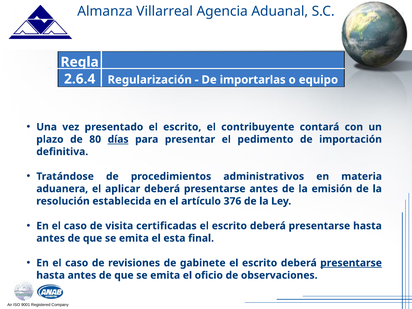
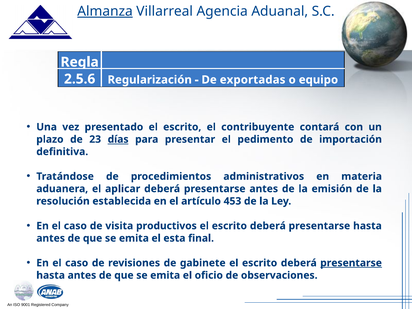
Almanza underline: none -> present
2.6.4: 2.6.4 -> 2.5.6
importarlas: importarlas -> exportadas
80: 80 -> 23
376: 376 -> 453
certificadas: certificadas -> productivos
